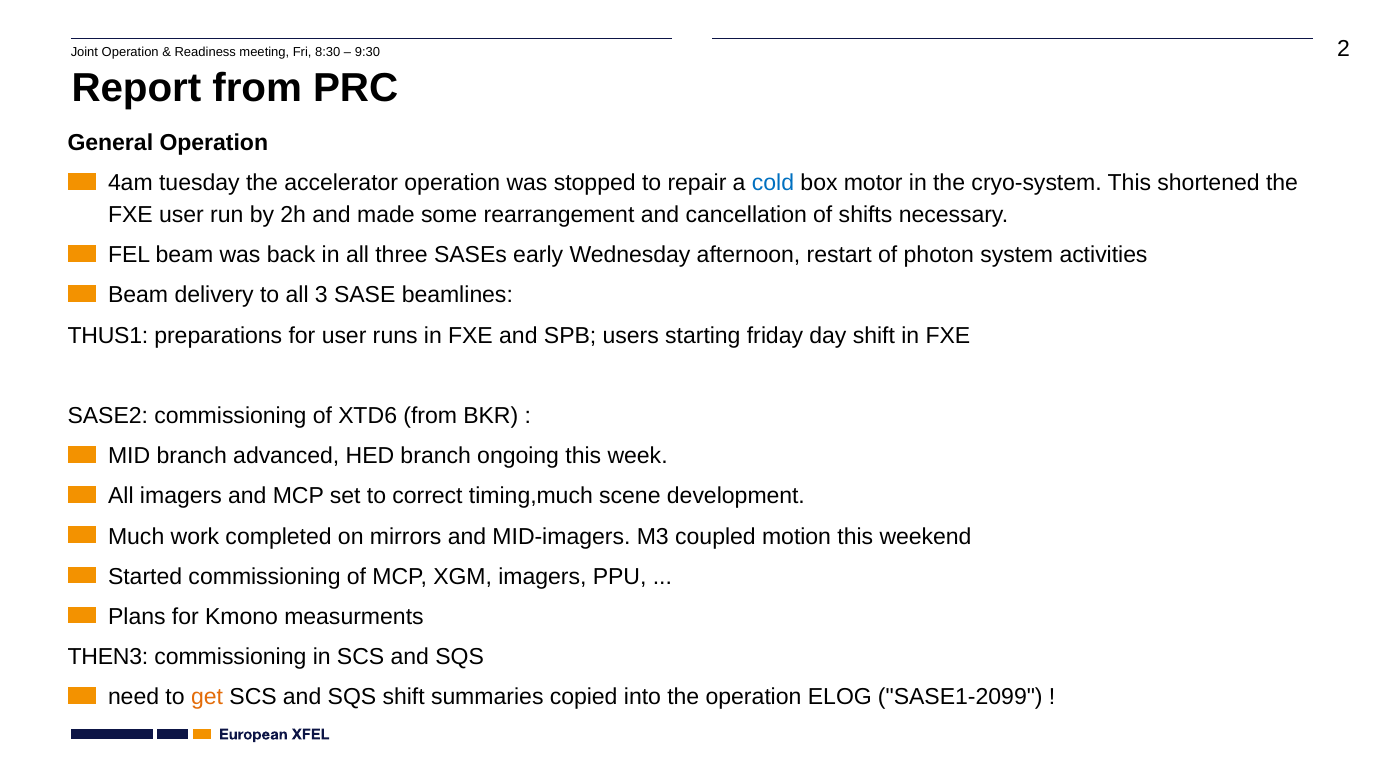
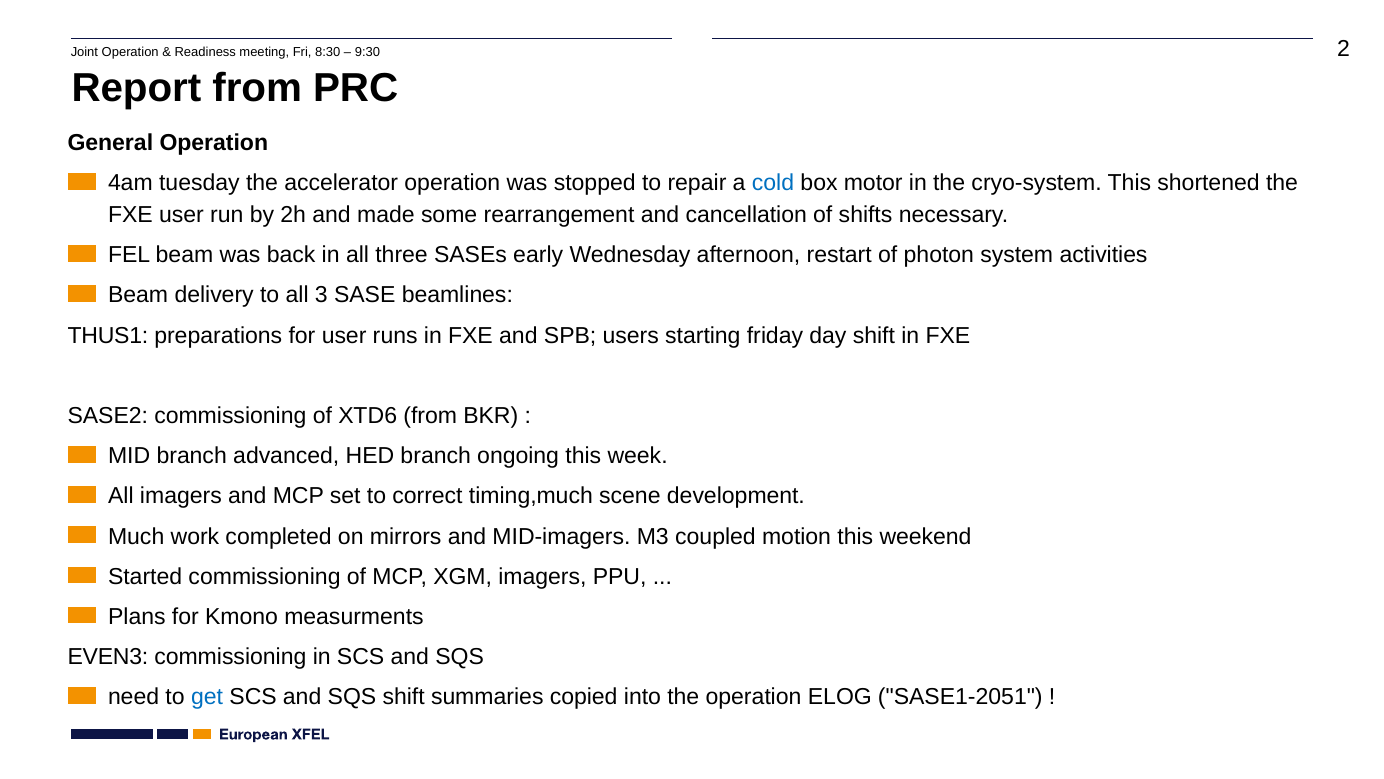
THEN3: THEN3 -> EVEN3
get colour: orange -> blue
SASE1-2099: SASE1-2099 -> SASE1-2051
